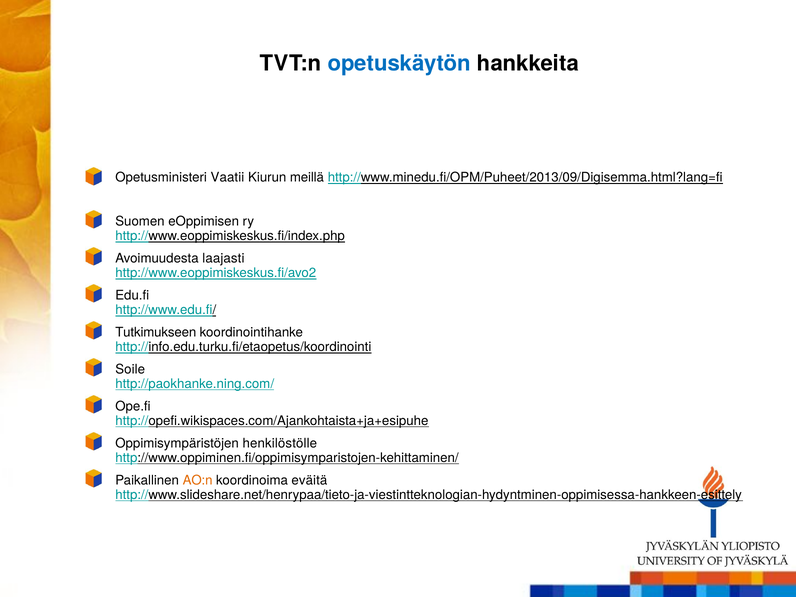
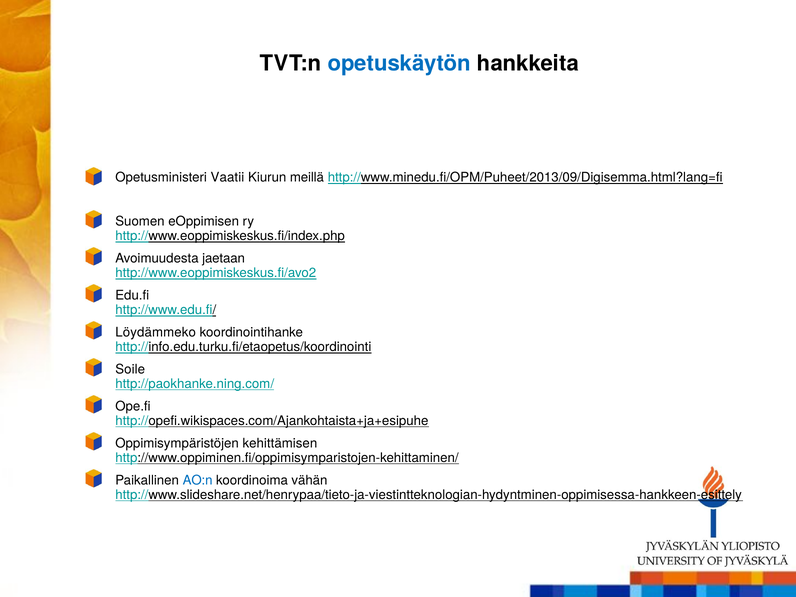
laajasti: laajasti -> jaetaan
Tutkimukseen: Tutkimukseen -> Löydämmeko
henkilöstölle: henkilöstölle -> kehittämisen
AO:n colour: orange -> blue
eväitä: eväitä -> vähän
